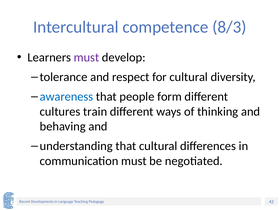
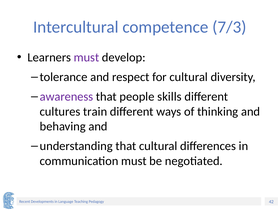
8/3: 8/3 -> 7/3
awareness colour: blue -> purple
form: form -> skills
